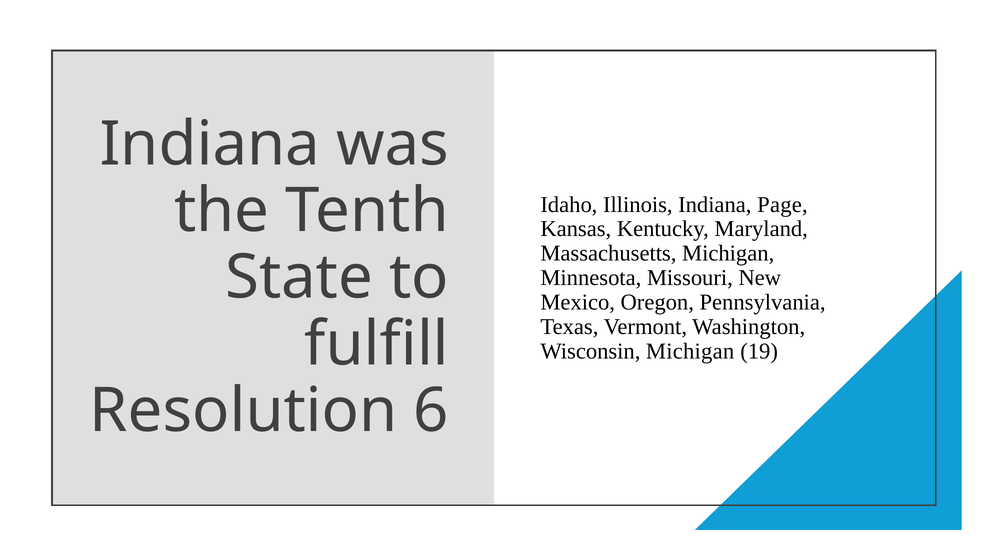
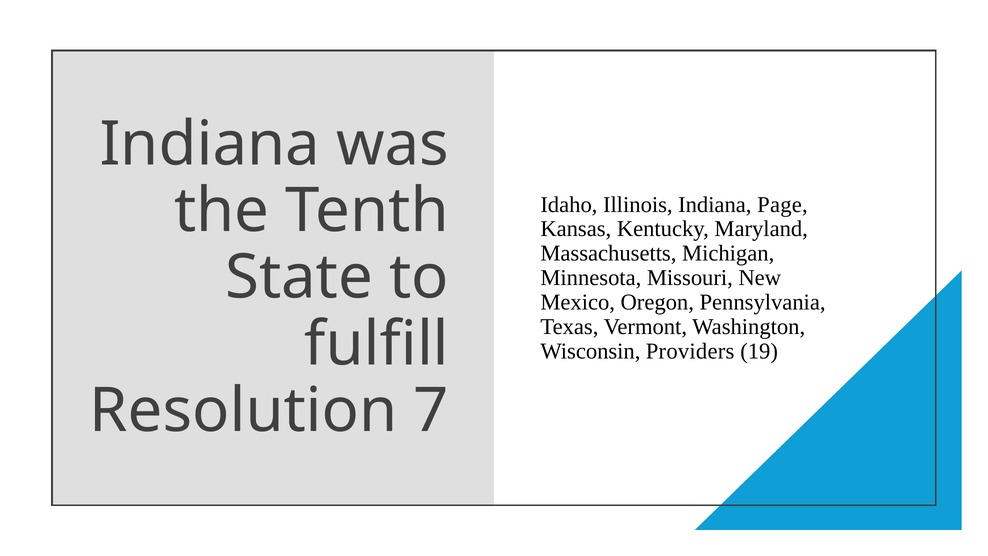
Wisconsin Michigan: Michigan -> Providers
6: 6 -> 7
